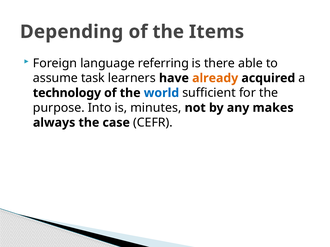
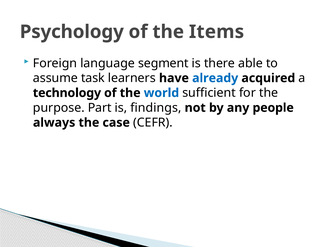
Depending: Depending -> Psychology
referring: referring -> segment
already colour: orange -> blue
Into: Into -> Part
minutes: minutes -> findings
makes: makes -> people
